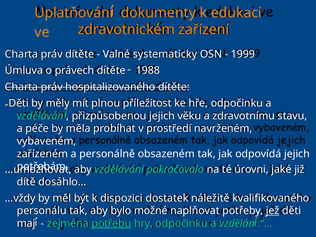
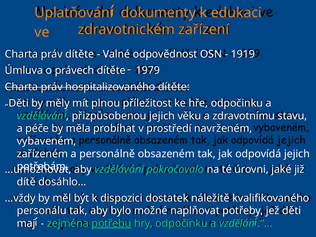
systematicky: systematicky -> odpovědnost
1999: 1999 -> 1919
1988: 1988 -> 1979
jež underline: present -> none
